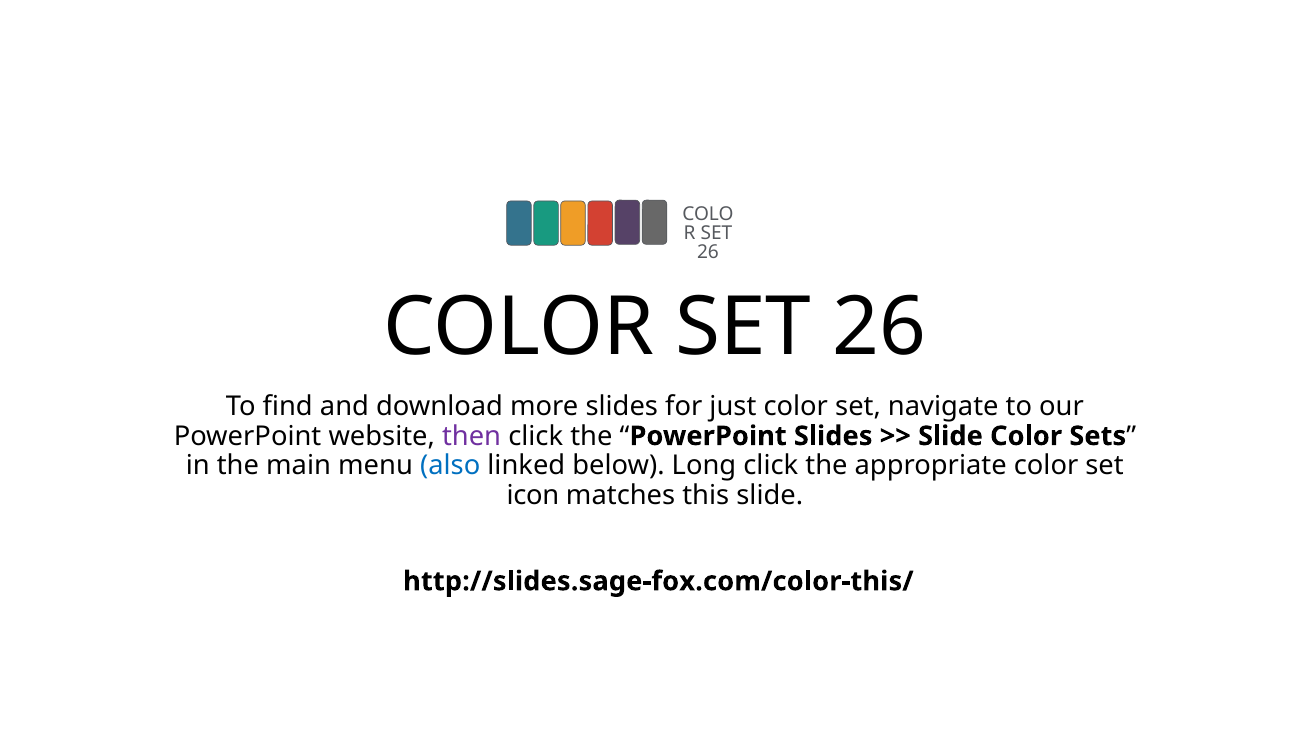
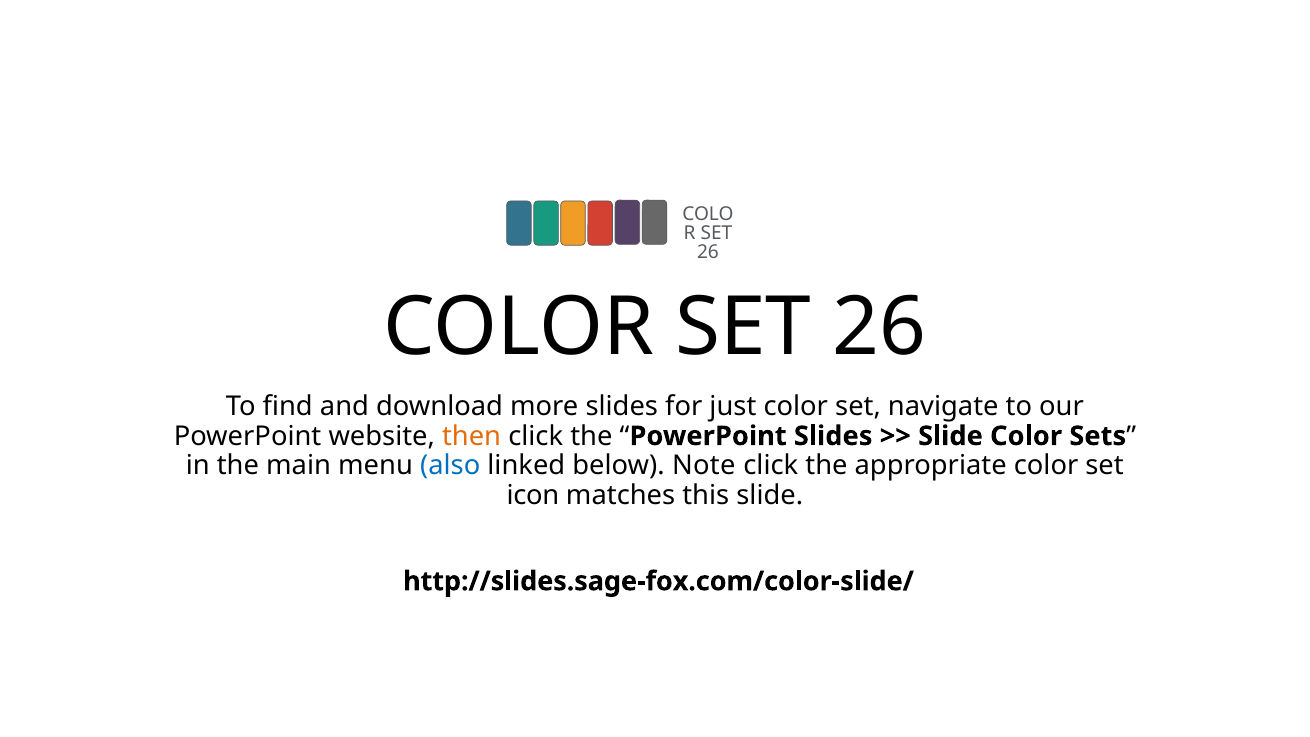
then colour: purple -> orange
Long: Long -> Note
http://slides.sage-fox.com/color-this/: http://slides.sage-fox.com/color-this/ -> http://slides.sage-fox.com/color-slide/
